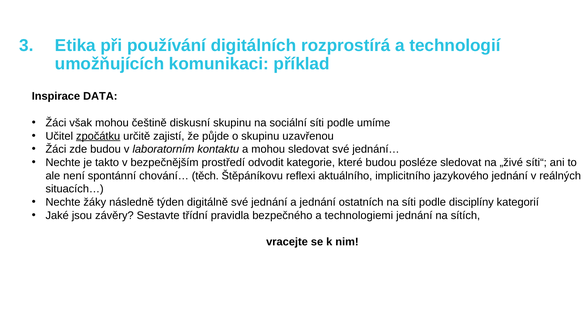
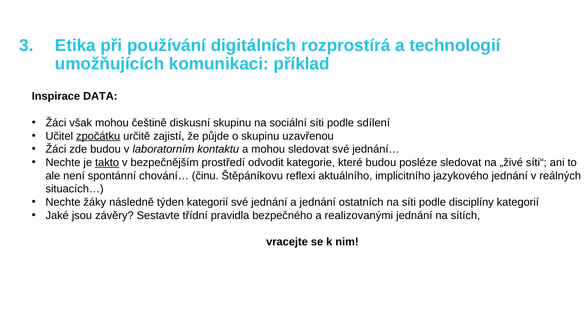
umíme: umíme -> sdílení
takto underline: none -> present
těch: těch -> činu
týden digitálně: digitálně -> kategorií
technologiemi: technologiemi -> realizovanými
